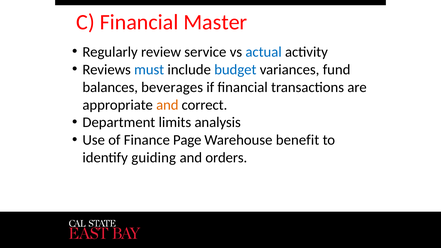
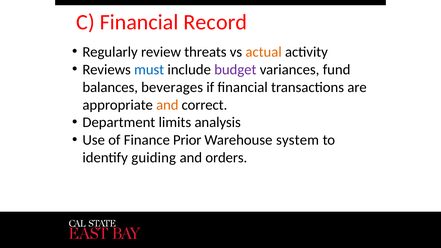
Master: Master -> Record
service: service -> threats
actual colour: blue -> orange
budget colour: blue -> purple
Page: Page -> Prior
benefit: benefit -> system
